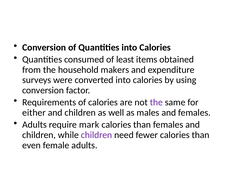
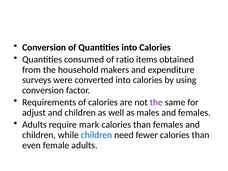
least: least -> ratio
either: either -> adjust
children at (97, 135) colour: purple -> blue
